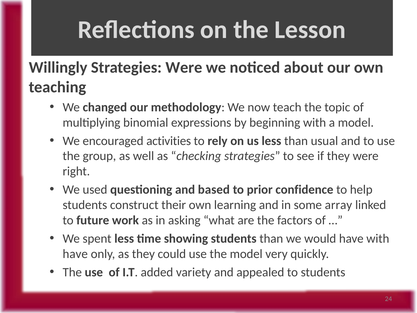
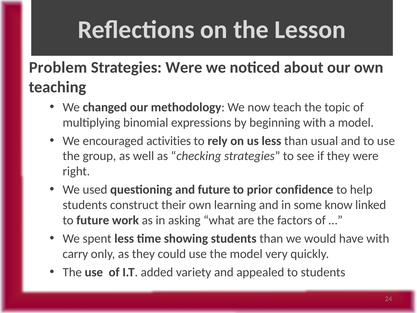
Willingly: Willingly -> Problem
and based: based -> future
array: array -> know
have at (75, 254): have -> carry
